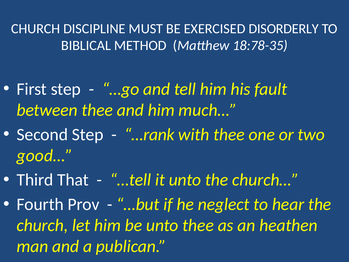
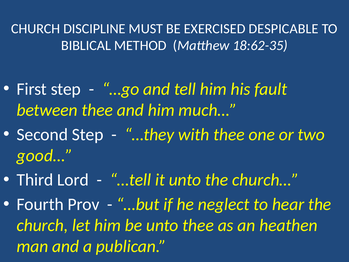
DISORDERLY: DISORDERLY -> DESPICABLE
18:78-35: 18:78-35 -> 18:62-35
…rank: …rank -> …they
That: That -> Lord
